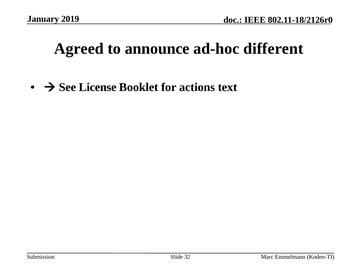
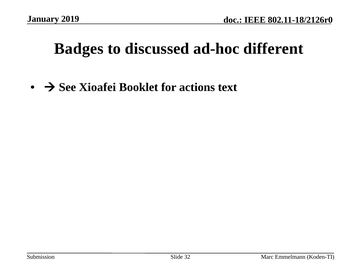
Agreed: Agreed -> Badges
announce: announce -> discussed
License: License -> Xioafei
